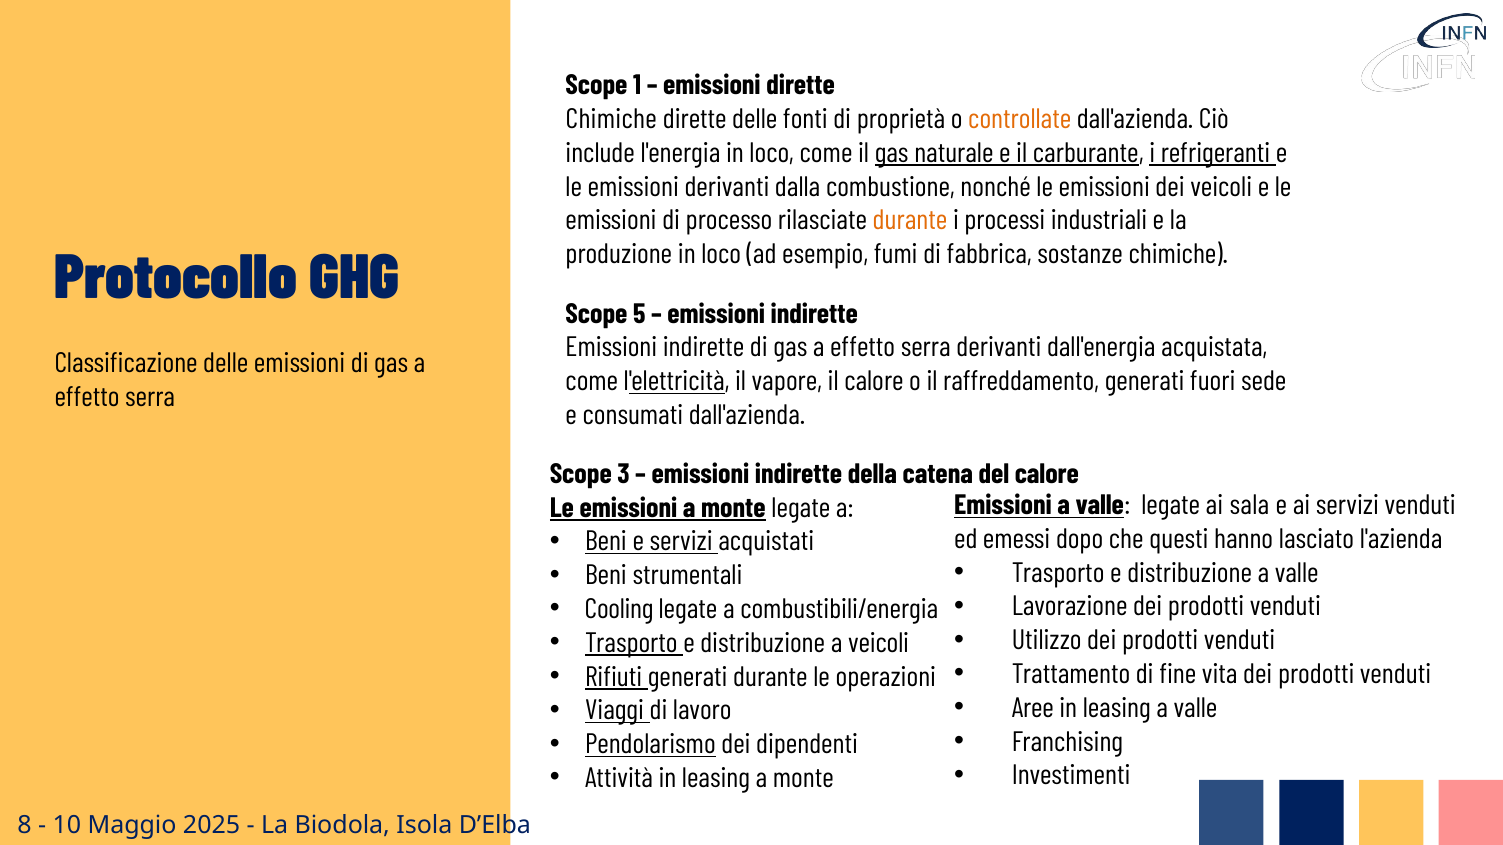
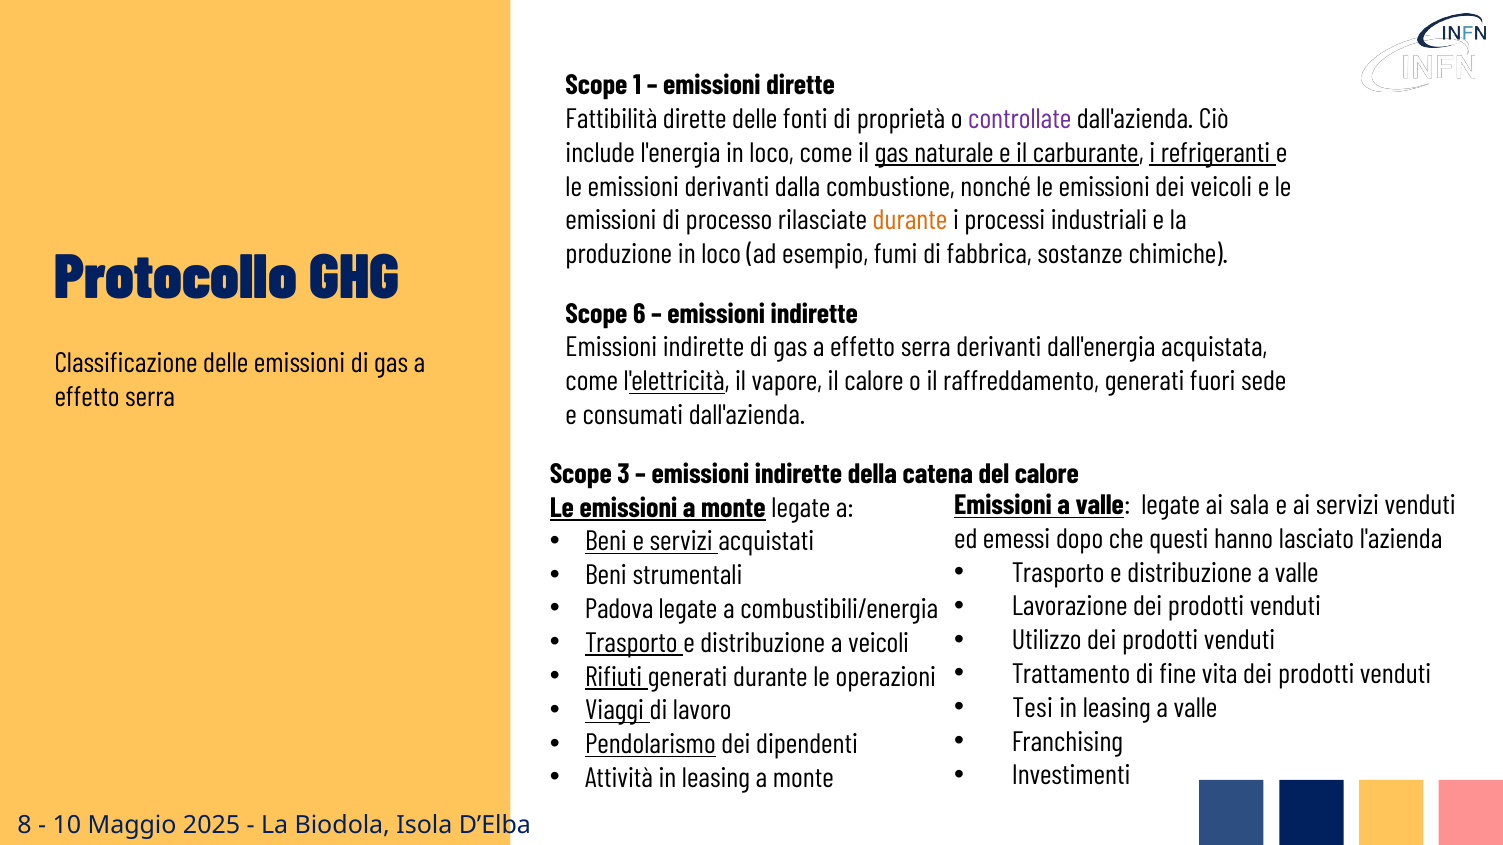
Chimiche at (611, 119): Chimiche -> Fattibilità
controllate colour: orange -> purple
5: 5 -> 6
Cooling: Cooling -> Padova
Aree: Aree -> Tesi
